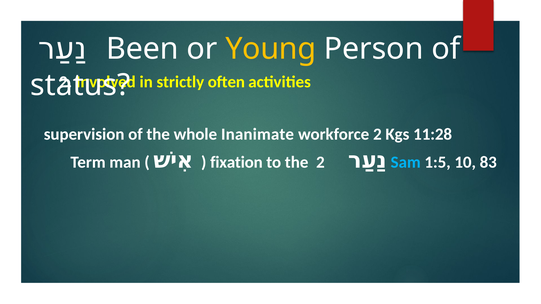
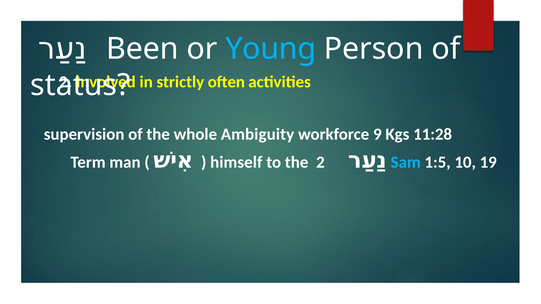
Young colour: yellow -> light blue
Inanimate: Inanimate -> Ambiguity
workforce 2: 2 -> 9
fixation: fixation -> himself
83: 83 -> 19
